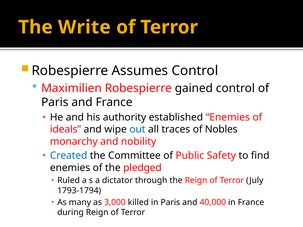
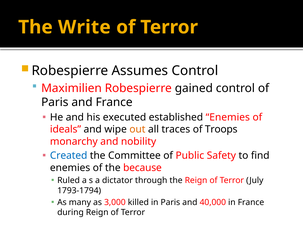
authority: authority -> executed
out colour: blue -> orange
Nobles: Nobles -> Troops
pledged: pledged -> because
